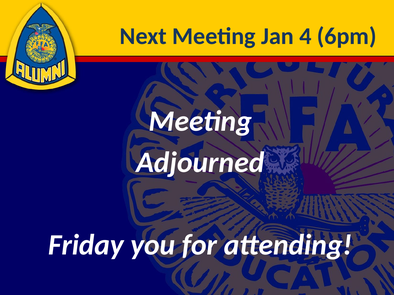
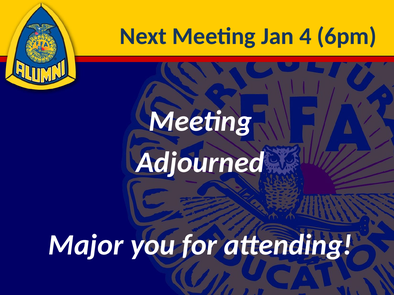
Friday: Friday -> Major
